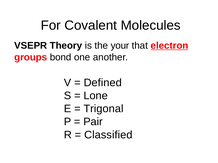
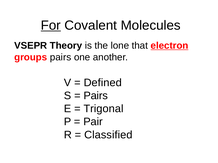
For underline: none -> present
your: your -> lone
groups bond: bond -> pairs
Lone at (96, 96): Lone -> Pairs
